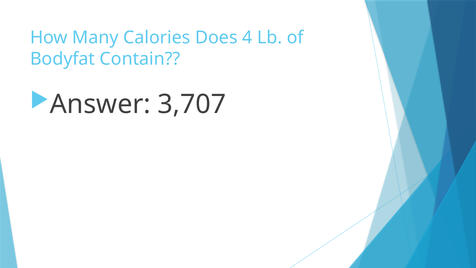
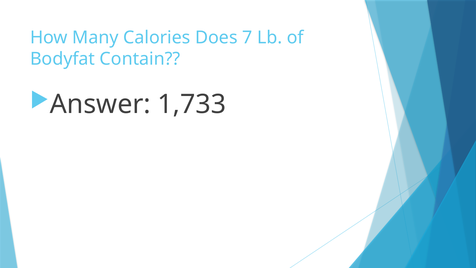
4: 4 -> 7
3,707: 3,707 -> 1,733
